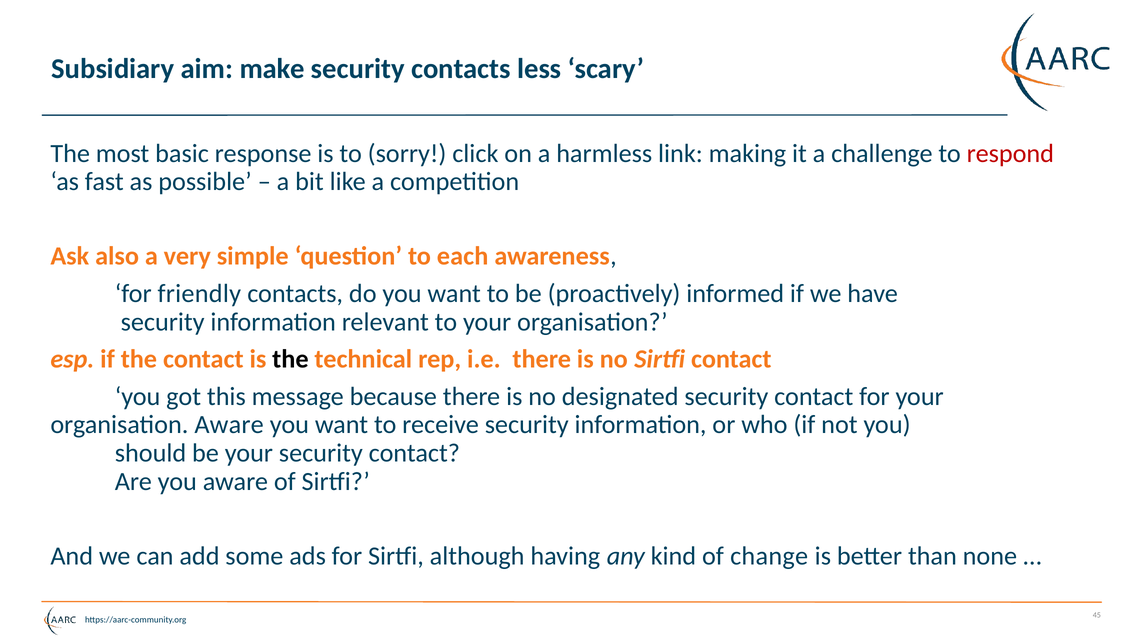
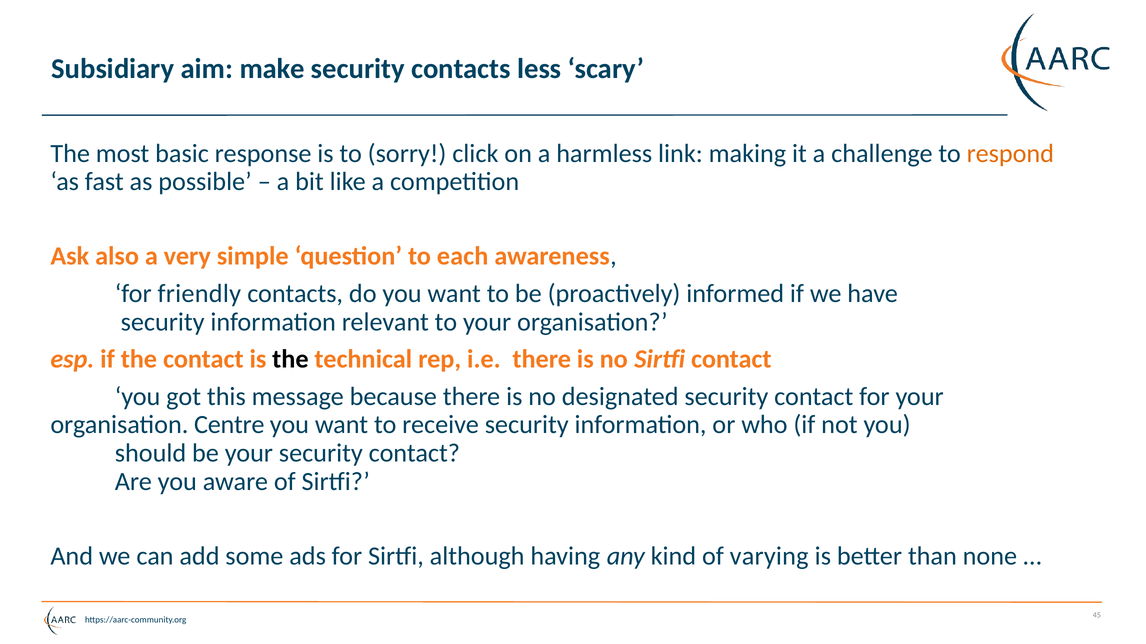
respond colour: red -> orange
organisation Aware: Aware -> Centre
change: change -> varying
